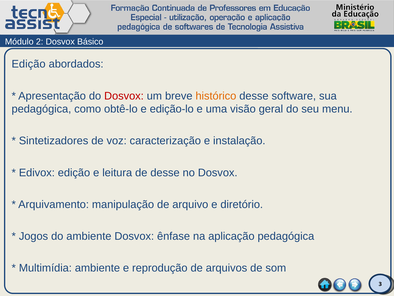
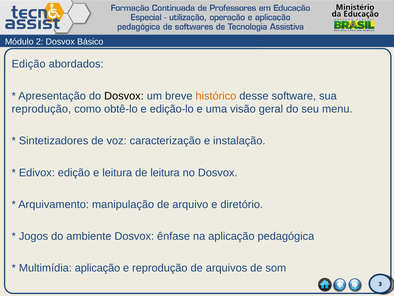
Dosvox at (124, 96) colour: red -> black
pedagógica at (41, 109): pedagógica -> reprodução
de desse: desse -> leitura
Multimídia ambiente: ambiente -> aplicação
